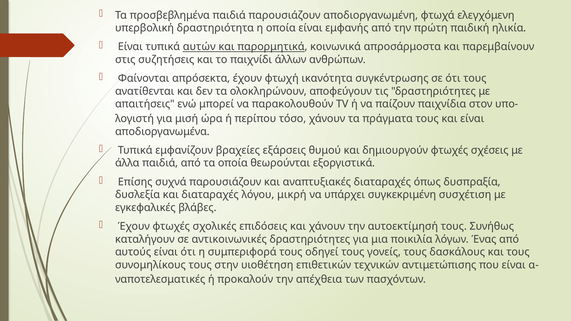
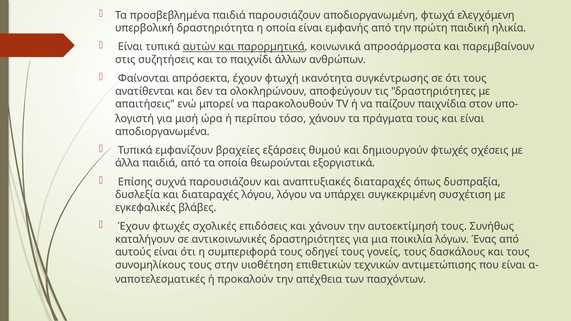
λόγου μικρή: μικρή -> λόγου
